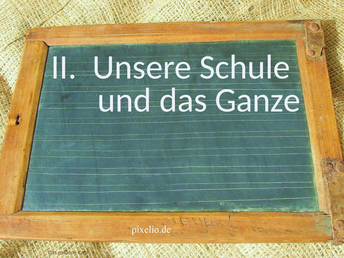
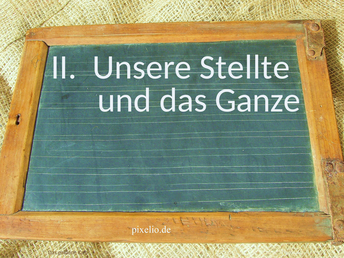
Schule: Schule -> Stellte
